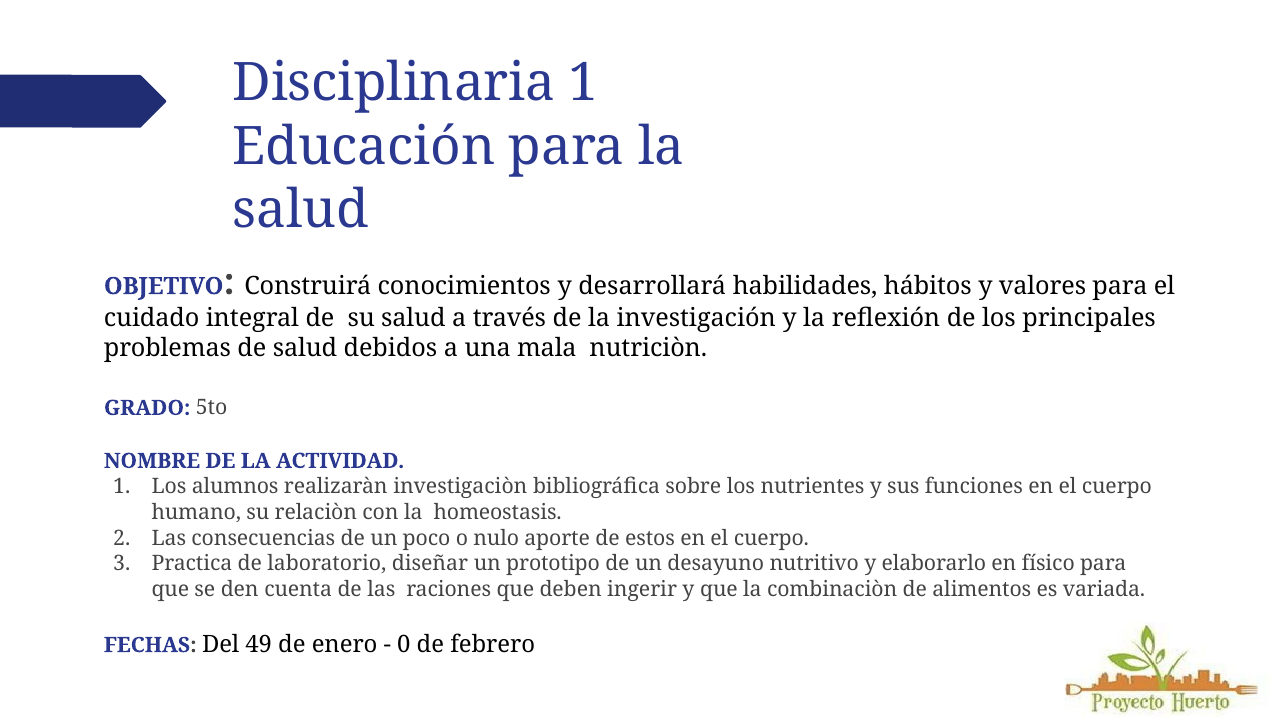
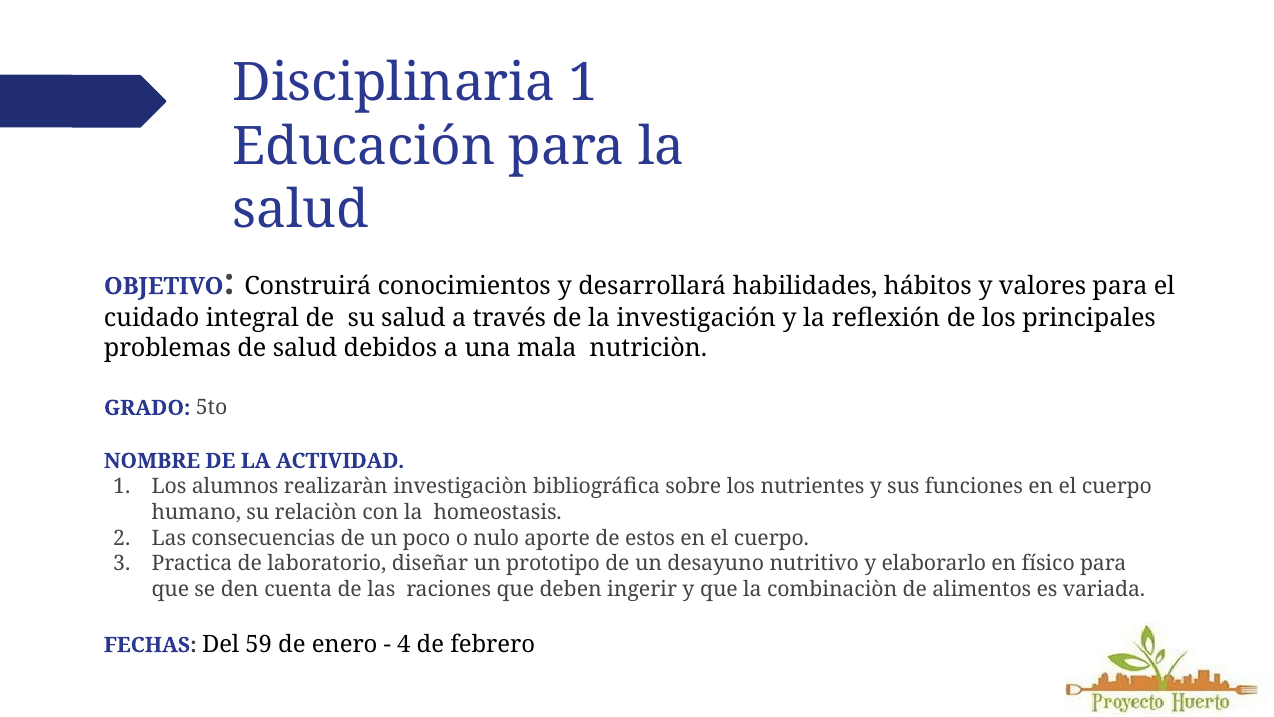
49: 49 -> 59
0: 0 -> 4
